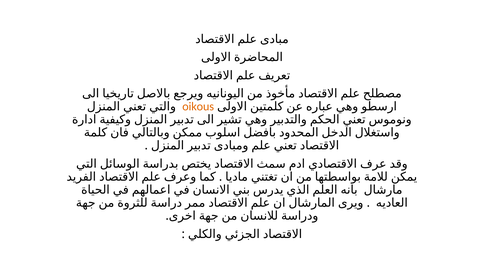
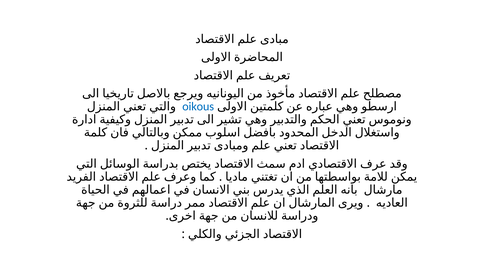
oikous colour: orange -> blue
